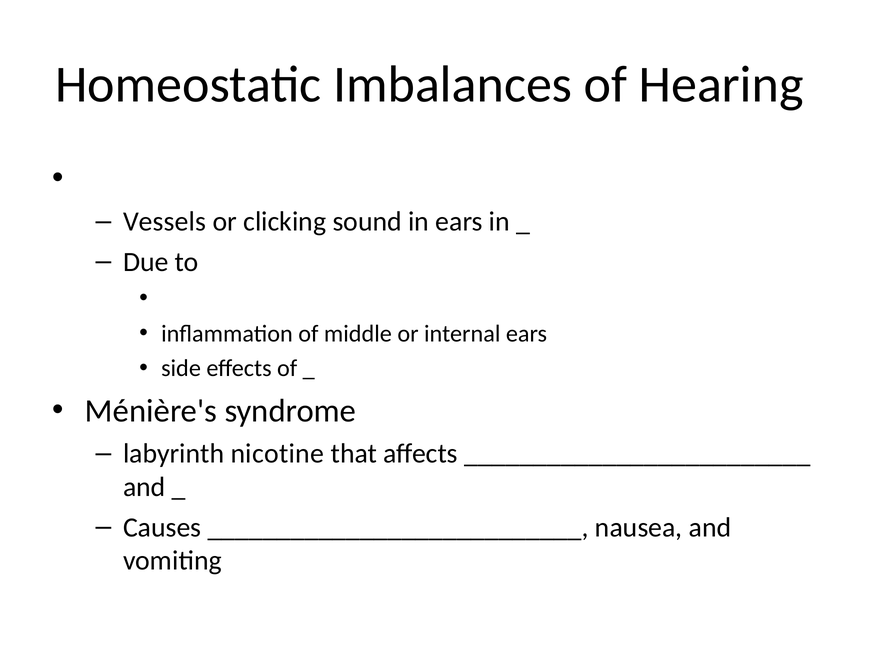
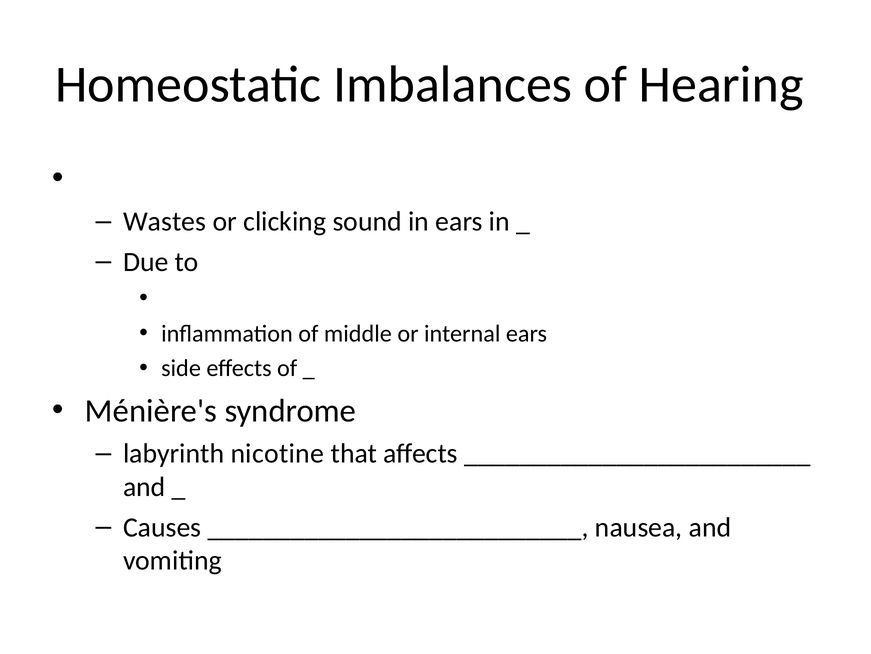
Vessels: Vessels -> Wastes
